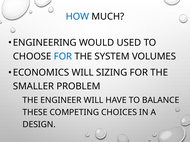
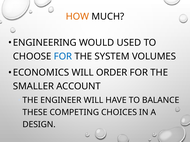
HOW colour: blue -> orange
SIZING: SIZING -> ORDER
PROBLEM: PROBLEM -> ACCOUNT
